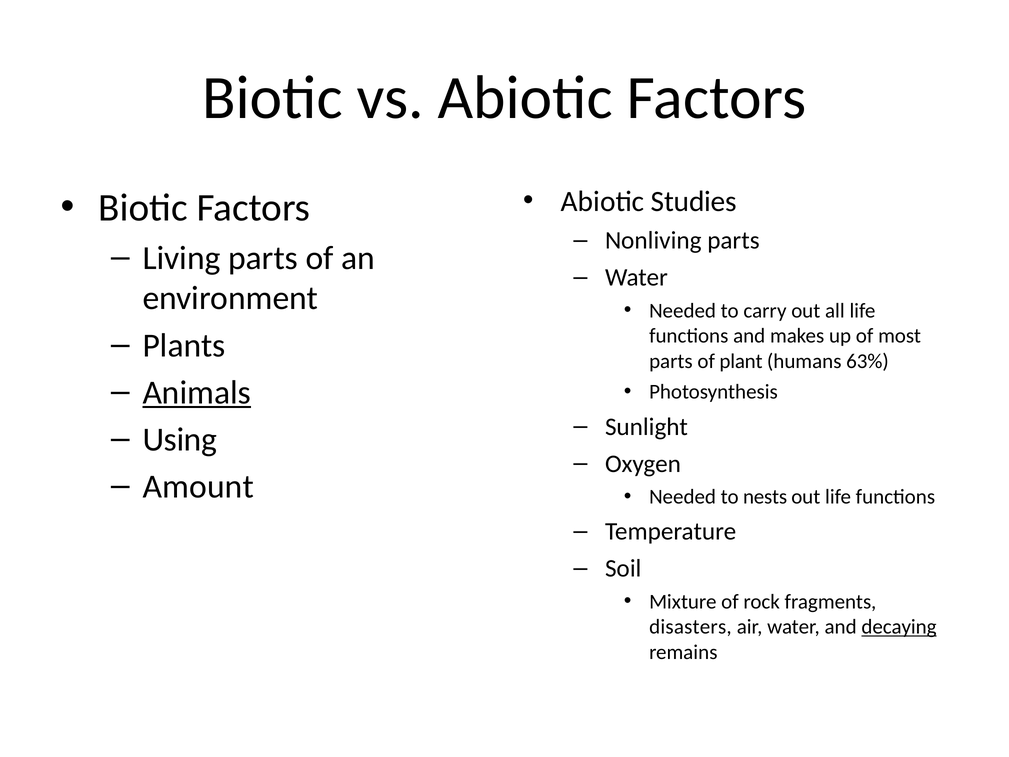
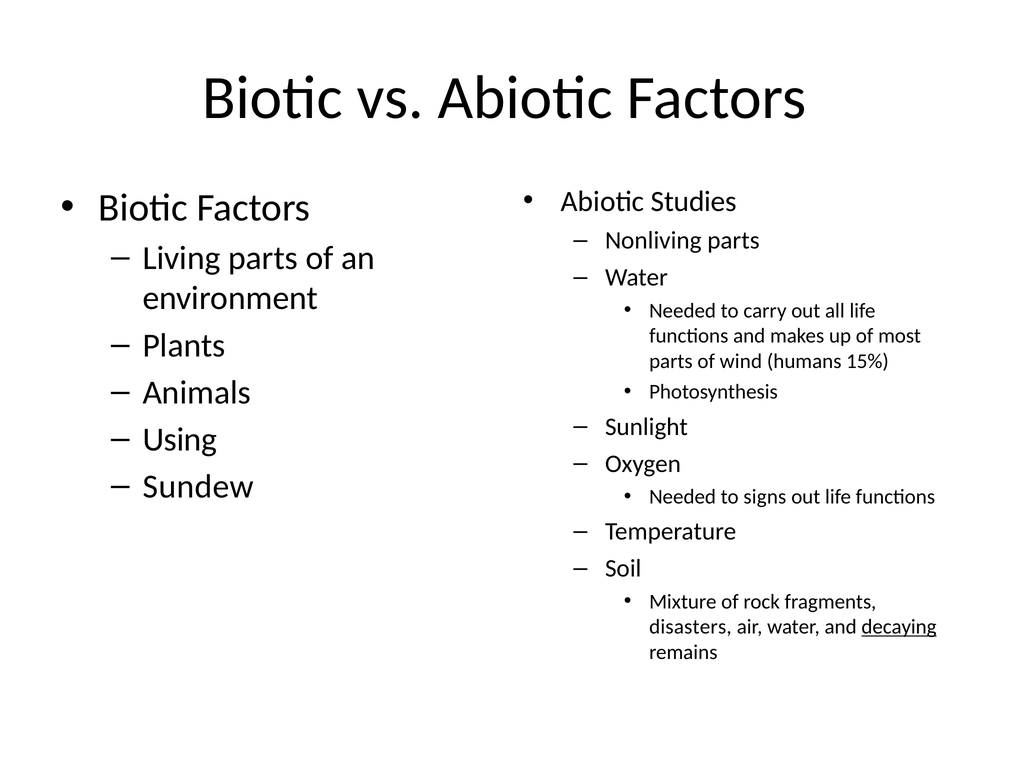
plant: plant -> wind
63%: 63% -> 15%
Animals underline: present -> none
Amount: Amount -> Sundew
nests: nests -> signs
